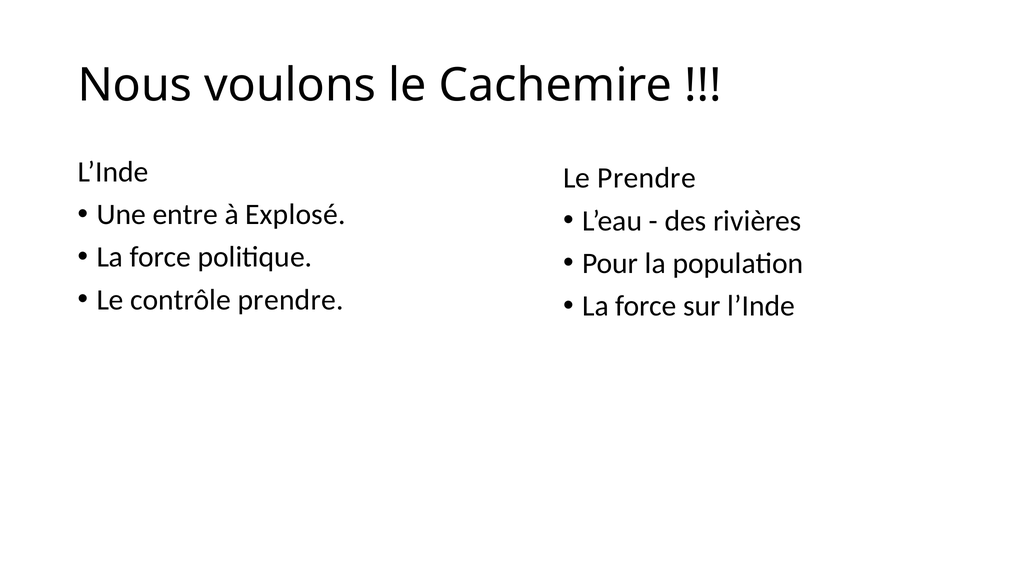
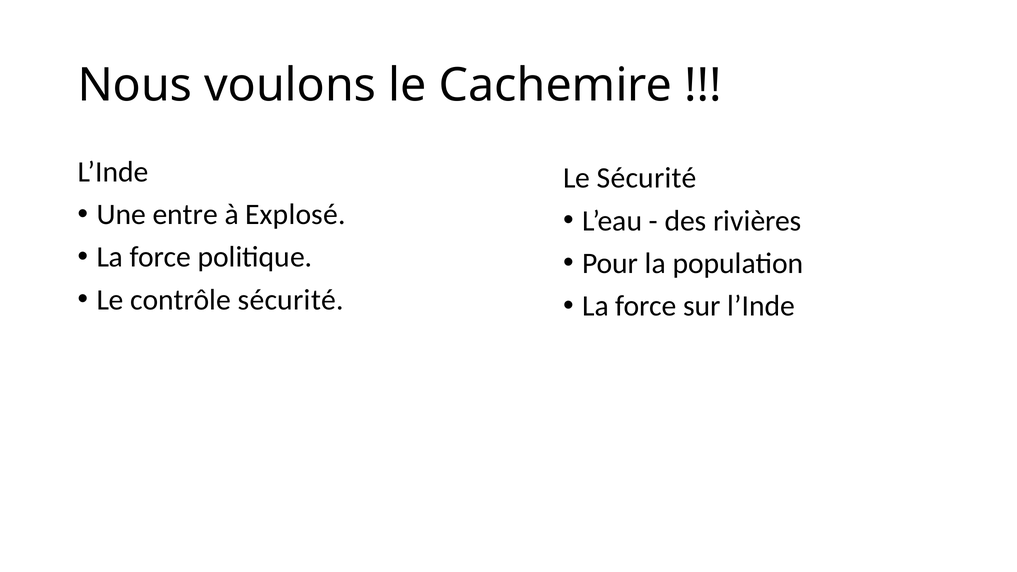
Le Prendre: Prendre -> Sécurité
contrôle prendre: prendre -> sécurité
